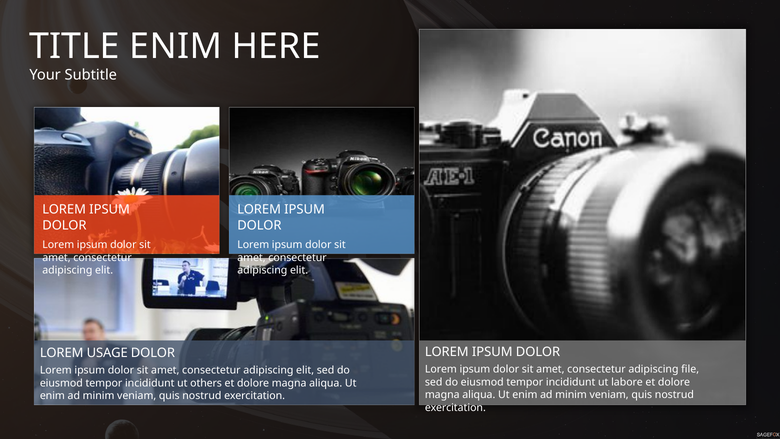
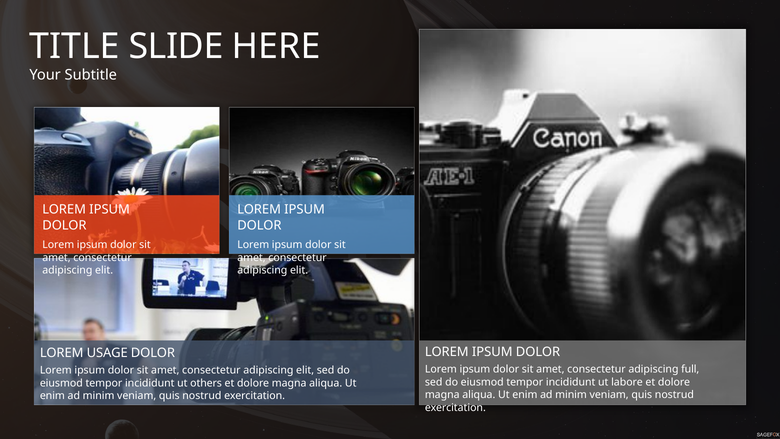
TITLE ENIM: ENIM -> SLIDE
file: file -> full
